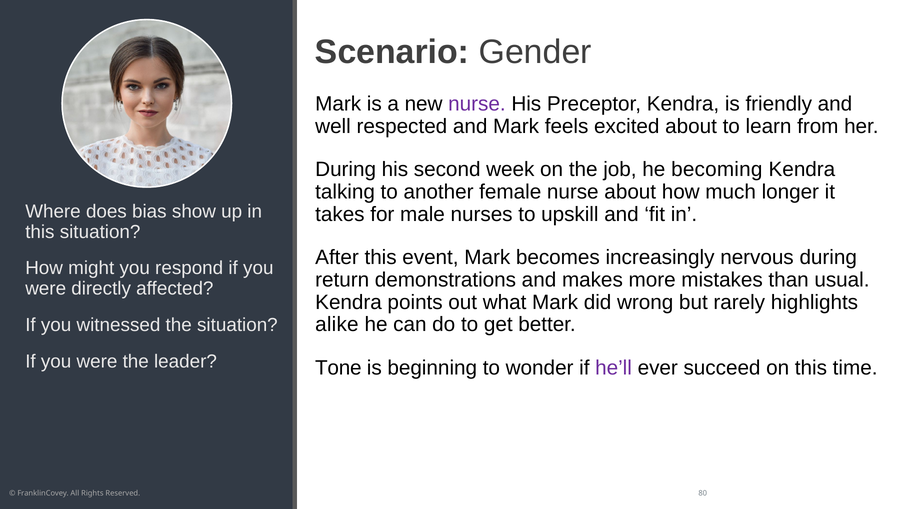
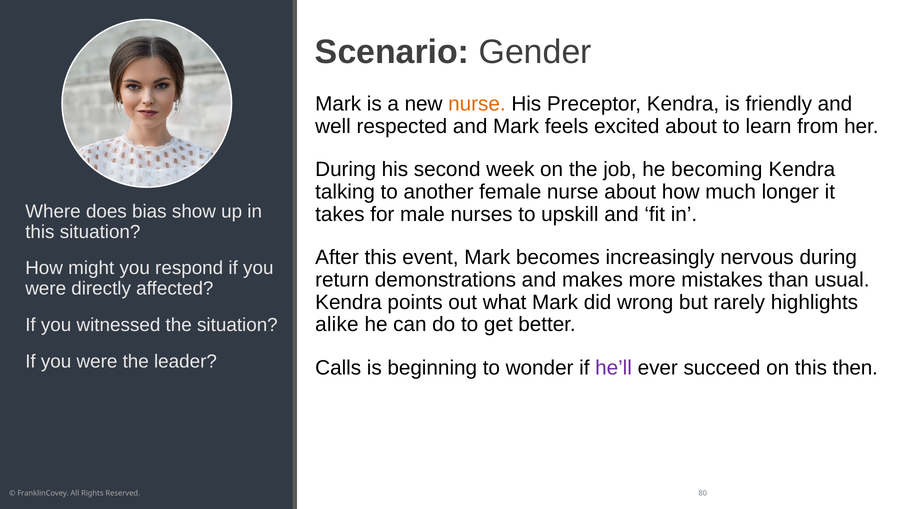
nurse at (477, 104) colour: purple -> orange
Tone: Tone -> Calls
time: time -> then
